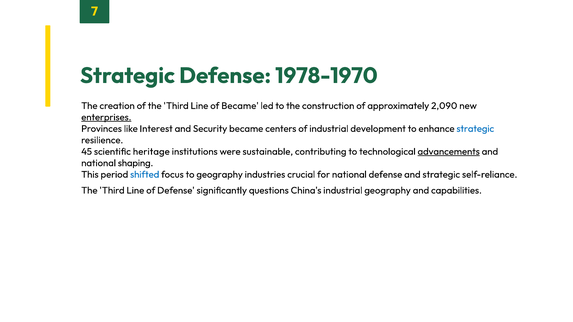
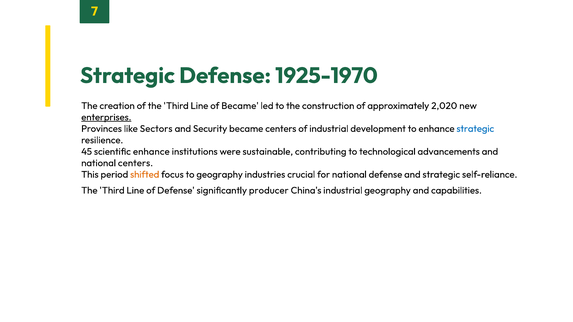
1978-1970: 1978-1970 -> 1925-1970
2,090: 2,090 -> 2,020
Interest: Interest -> Sectors
scientific heritage: heritage -> enhance
advancements underline: present -> none
national shaping: shaping -> centers
shifted colour: blue -> orange
questions: questions -> producer
